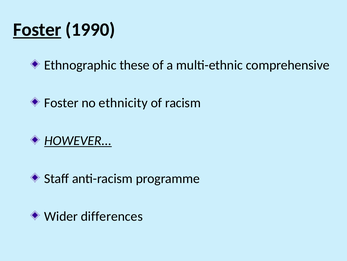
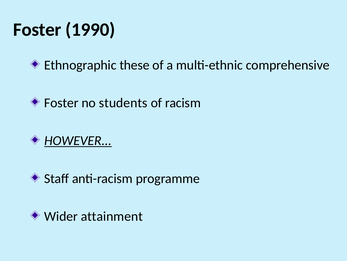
Foster at (37, 30) underline: present -> none
ethnicity: ethnicity -> students
differences: differences -> attainment
